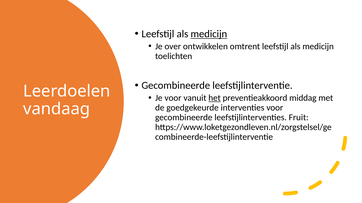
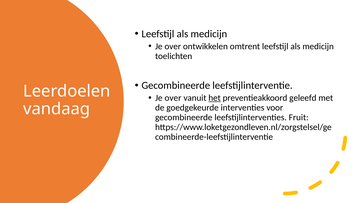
medicijn at (209, 34) underline: present -> none
voor at (173, 98): voor -> over
middag: middag -> geleefd
